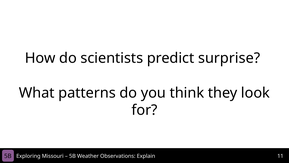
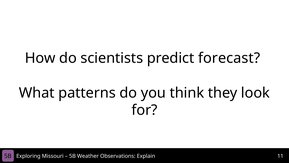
surprise: surprise -> forecast
